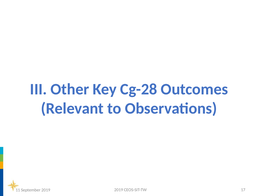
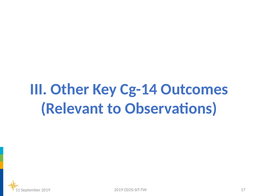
Cg-28: Cg-28 -> Cg-14
